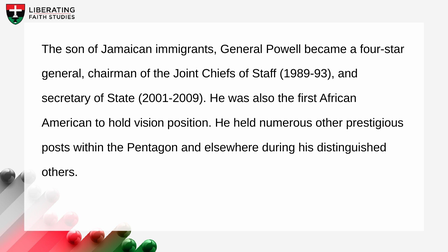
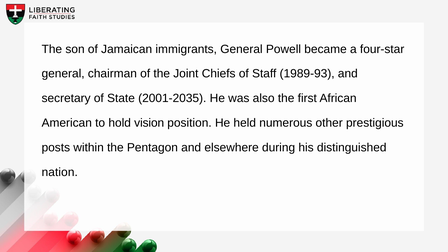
2001-2009: 2001-2009 -> 2001-2035
others: others -> nation
